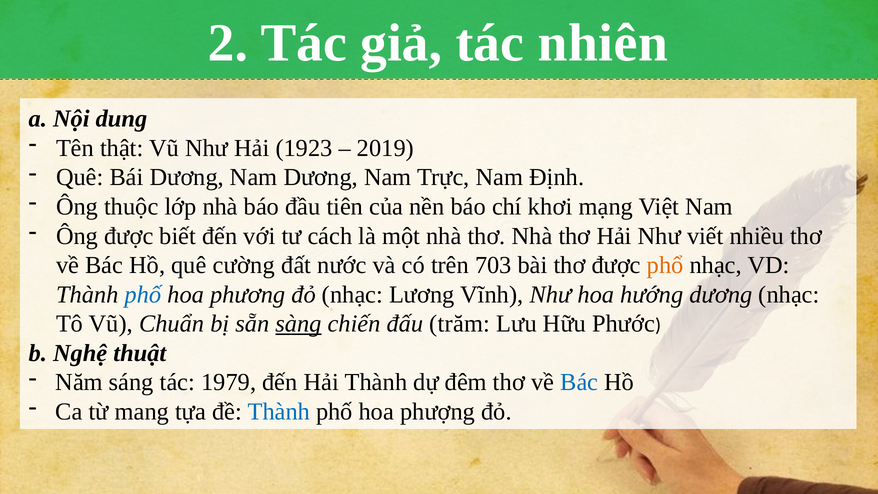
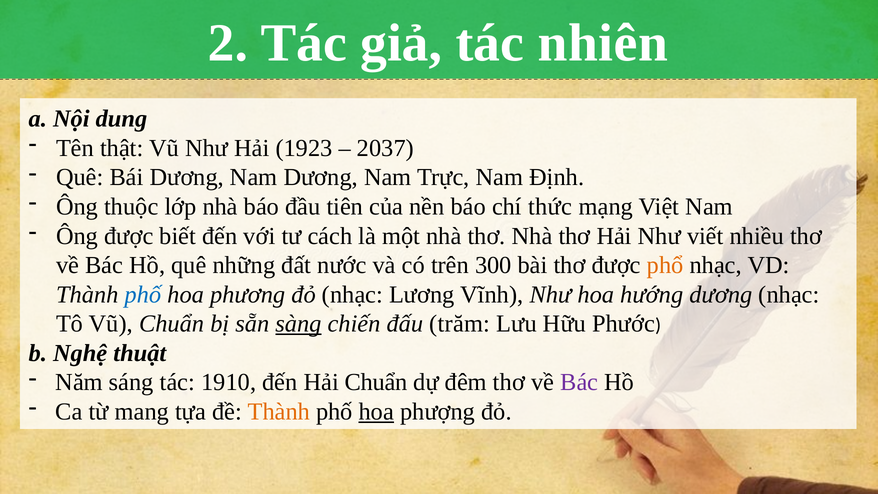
2019: 2019 -> 2037
khơi: khơi -> thức
cường: cường -> những
703: 703 -> 300
1979: 1979 -> 1910
Hải Thành: Thành -> Chuẩn
Bác at (579, 382) colour: blue -> purple
Thành at (279, 412) colour: blue -> orange
hoa at (376, 412) underline: none -> present
